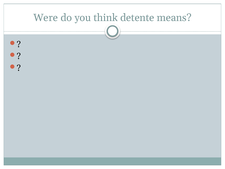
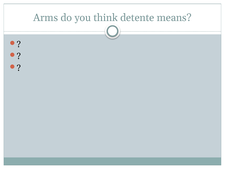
Were: Were -> Arms
